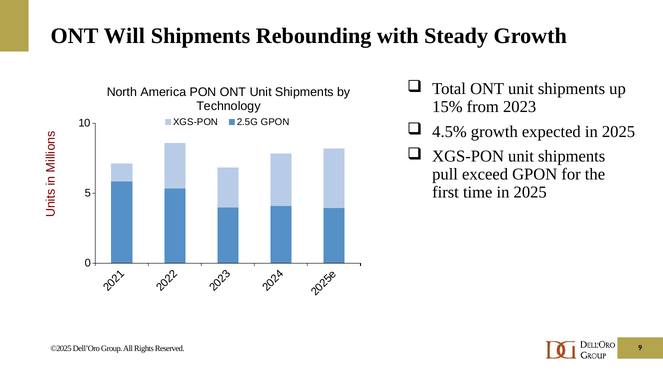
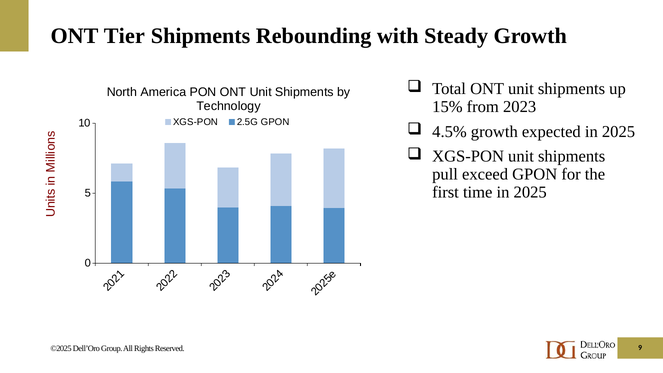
Will: Will -> Tier
